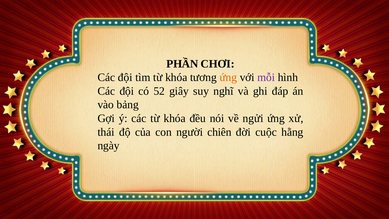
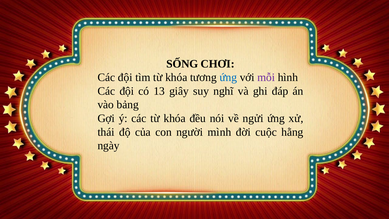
PHẦN: PHẦN -> SỐNG
ứng at (228, 77) colour: orange -> blue
52: 52 -> 13
chiên: chiên -> mình
